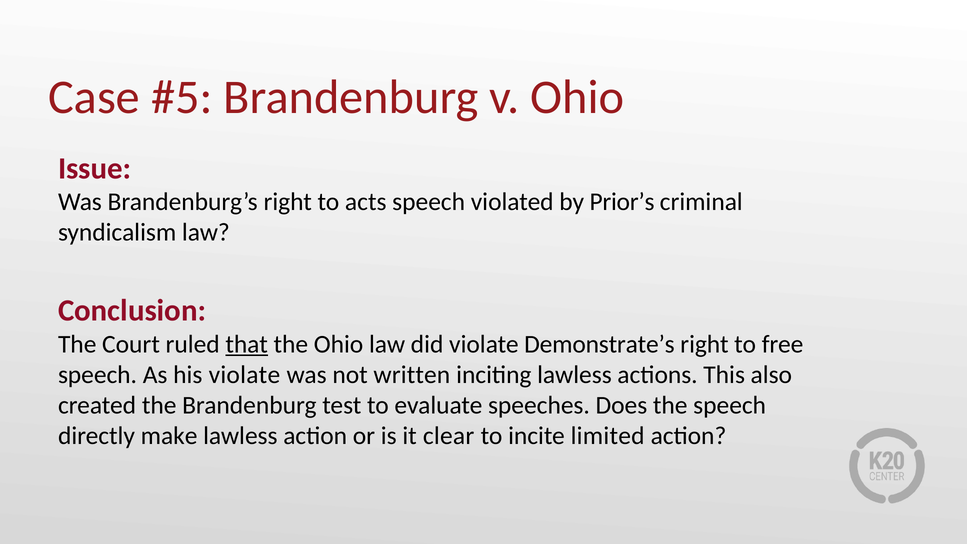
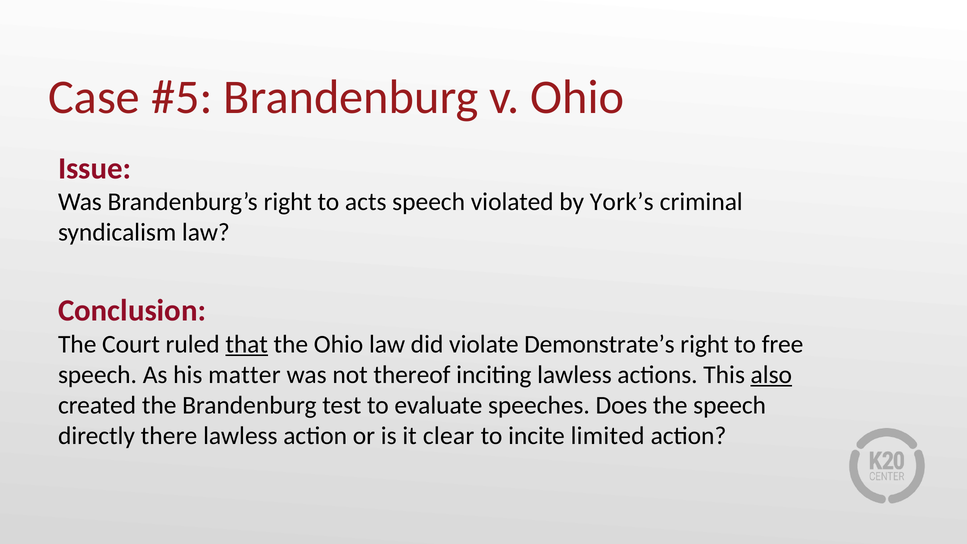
Prior’s: Prior’s -> York’s
his violate: violate -> matter
written: written -> thereof
also underline: none -> present
make: make -> there
